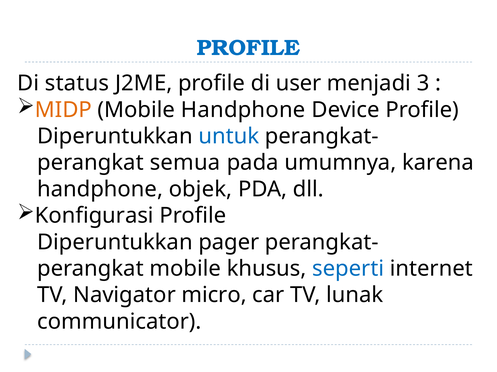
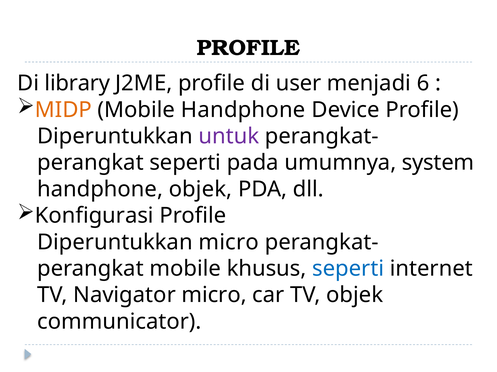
PROFILE at (248, 48) colour: blue -> black
status: status -> library
3: 3 -> 6
untuk colour: blue -> purple
semua at (185, 163): semua -> seperti
karena: karena -> system
Diperuntukkan pager: pager -> micro
TV lunak: lunak -> objek
